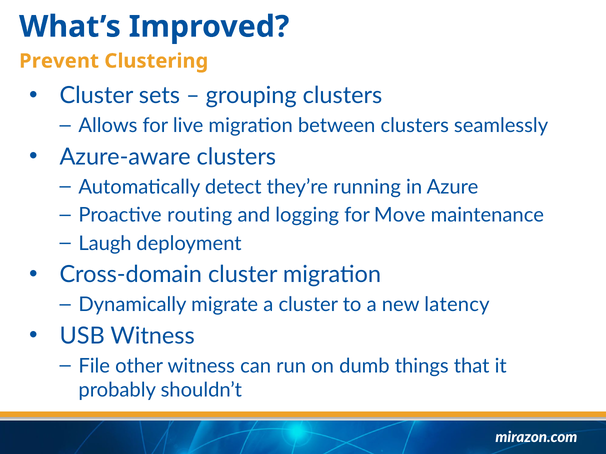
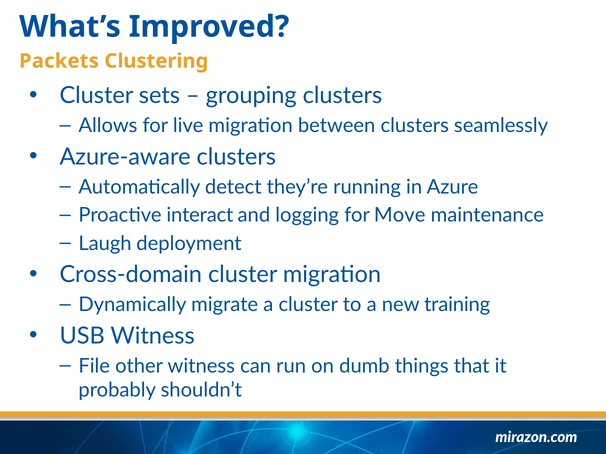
Prevent: Prevent -> Packets
routing: routing -> interact
latency: latency -> training
